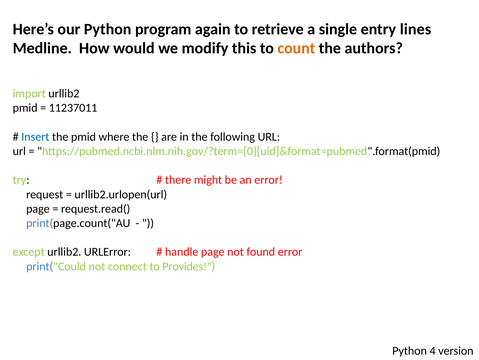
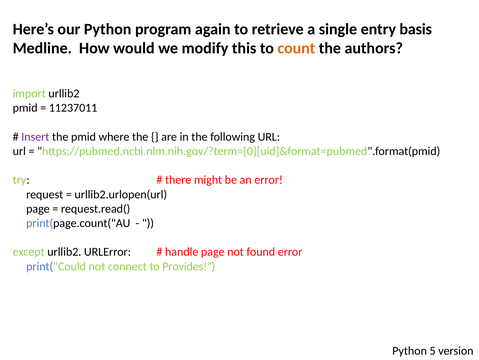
lines: lines -> basis
Insert colour: blue -> purple
4: 4 -> 5
